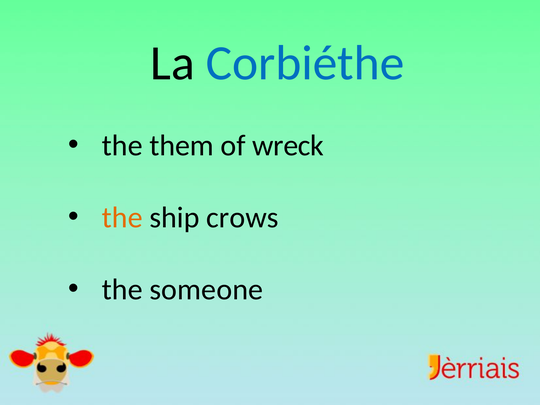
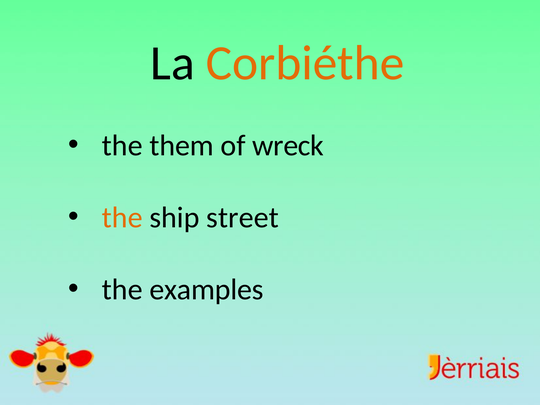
Corbiéthe colour: blue -> orange
crows: crows -> street
someone: someone -> examples
